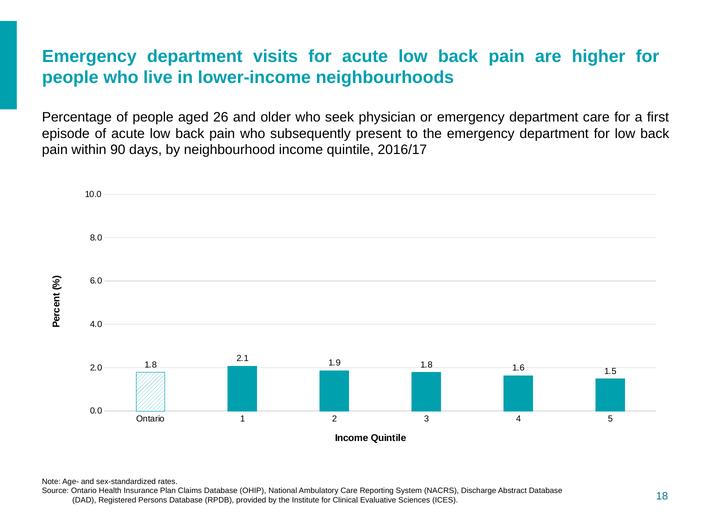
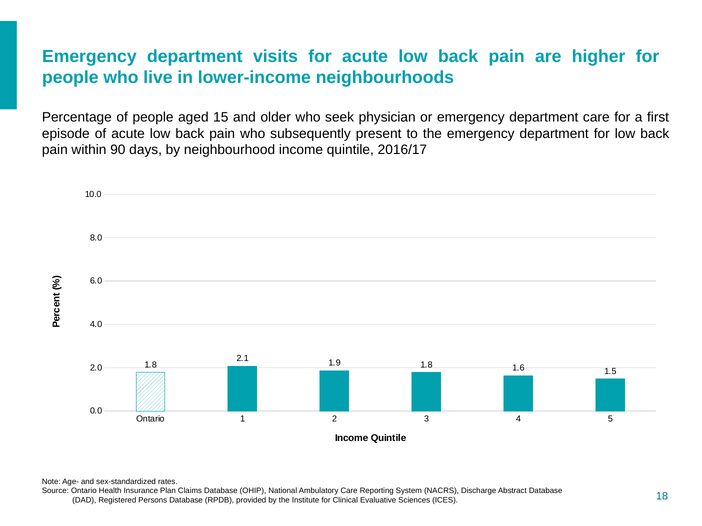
26: 26 -> 15
